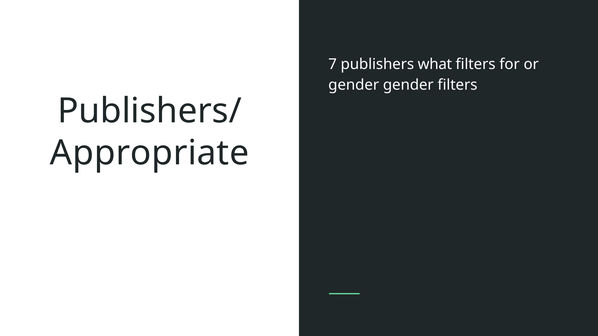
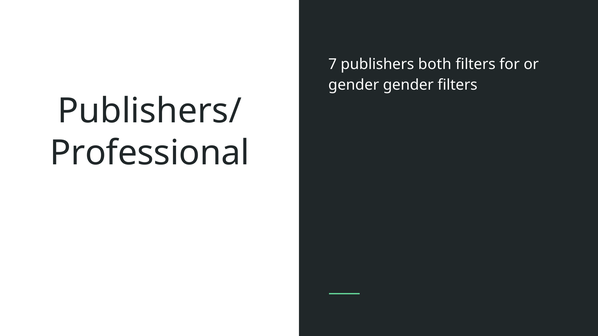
what: what -> both
Appropriate: Appropriate -> Professional
